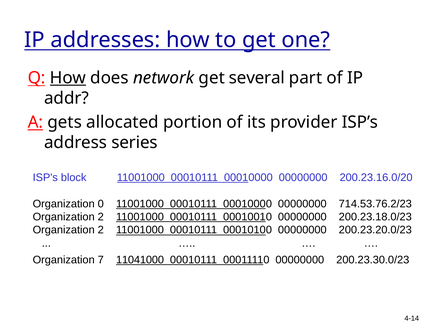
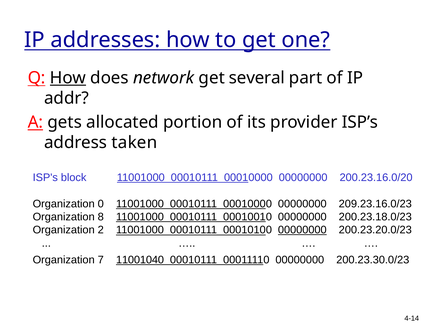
series: series -> taken
714.53.76.2/23: 714.53.76.2/23 -> 209.23.16.0/23
2 at (101, 217): 2 -> 8
00000000 at (302, 230) underline: none -> present
11041000: 11041000 -> 11001040
